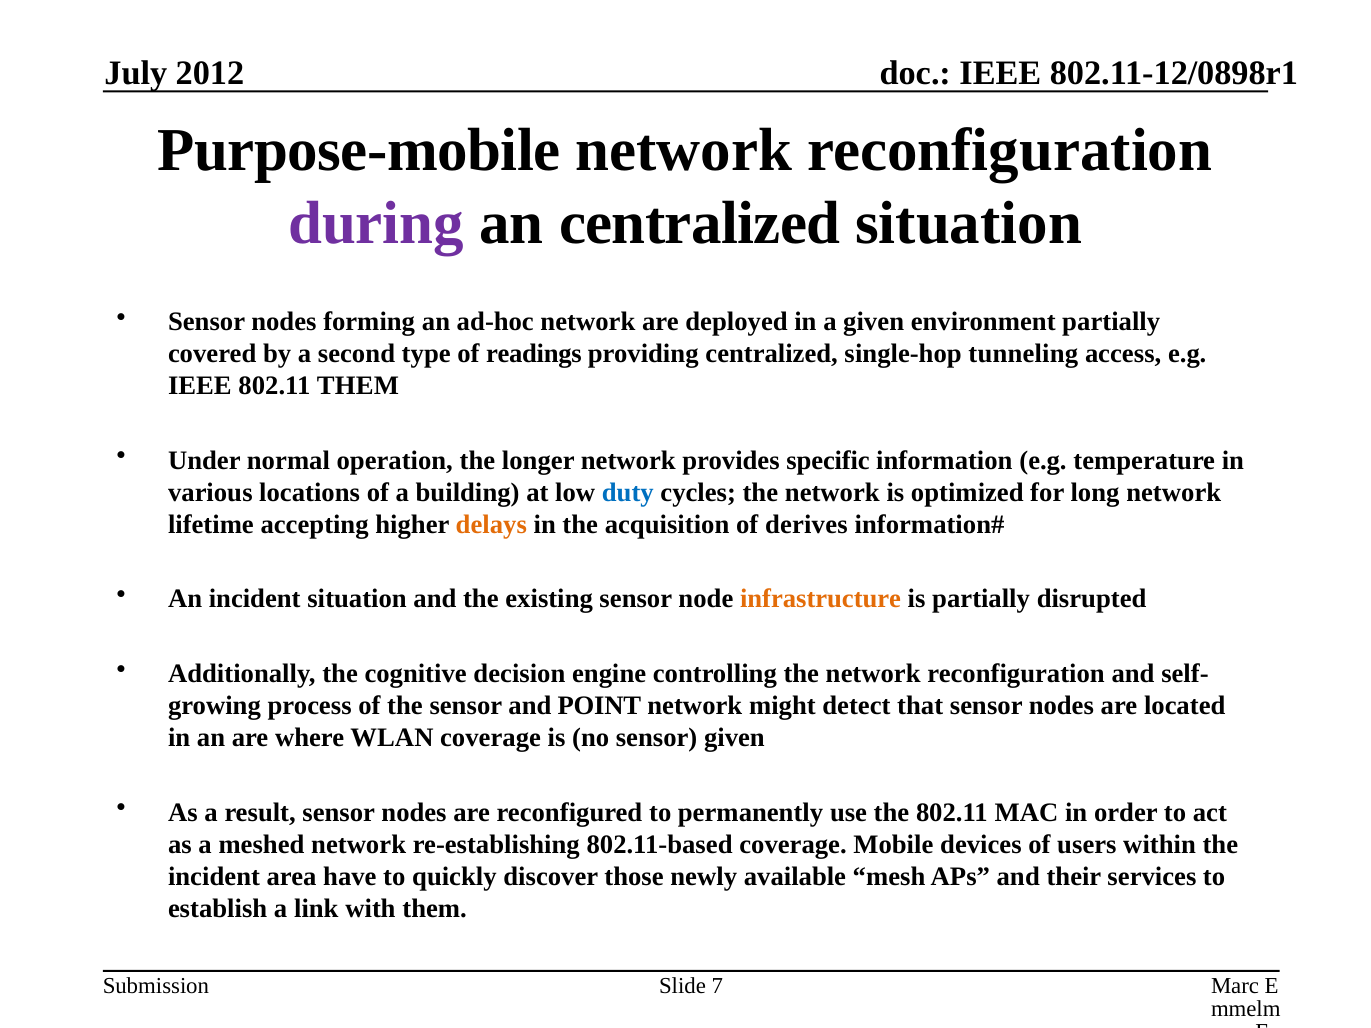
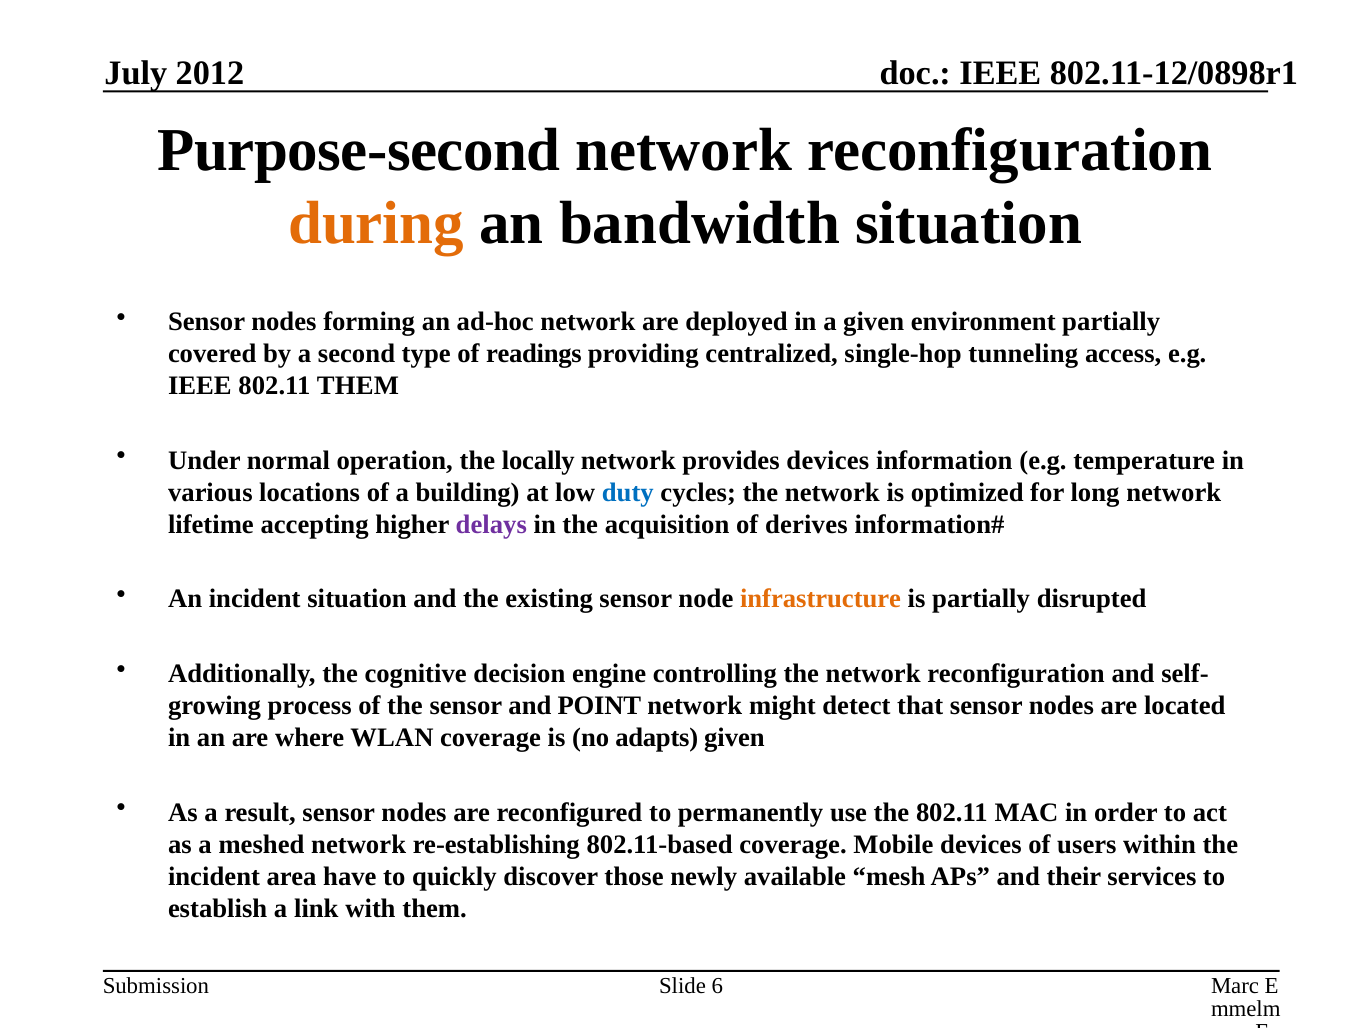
Purpose-mobile: Purpose-mobile -> Purpose-second
during colour: purple -> orange
an centralized: centralized -> bandwidth
longer: longer -> locally
provides specific: specific -> devices
delays colour: orange -> purple
no sensor: sensor -> adapts
7: 7 -> 6
